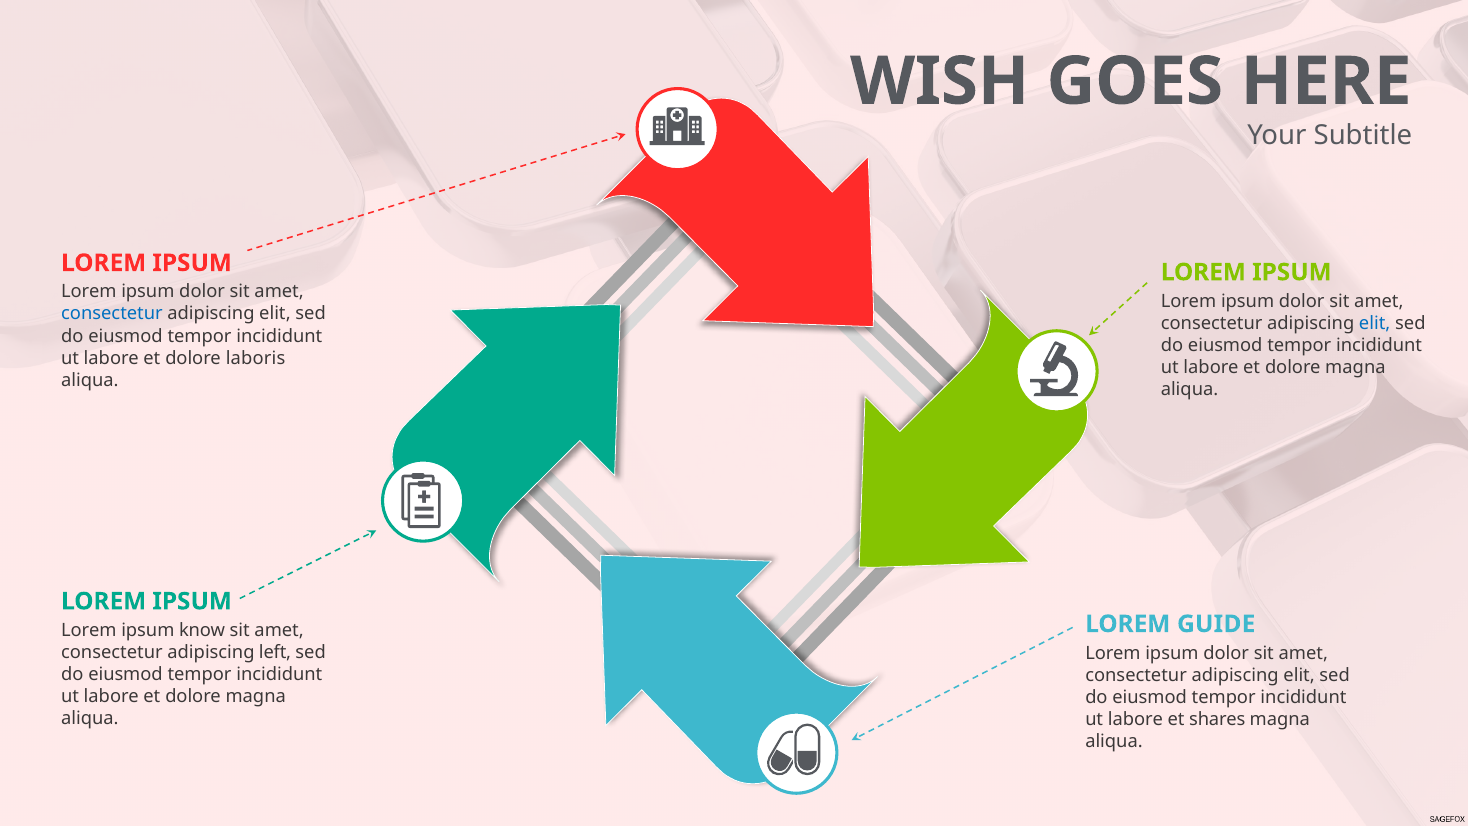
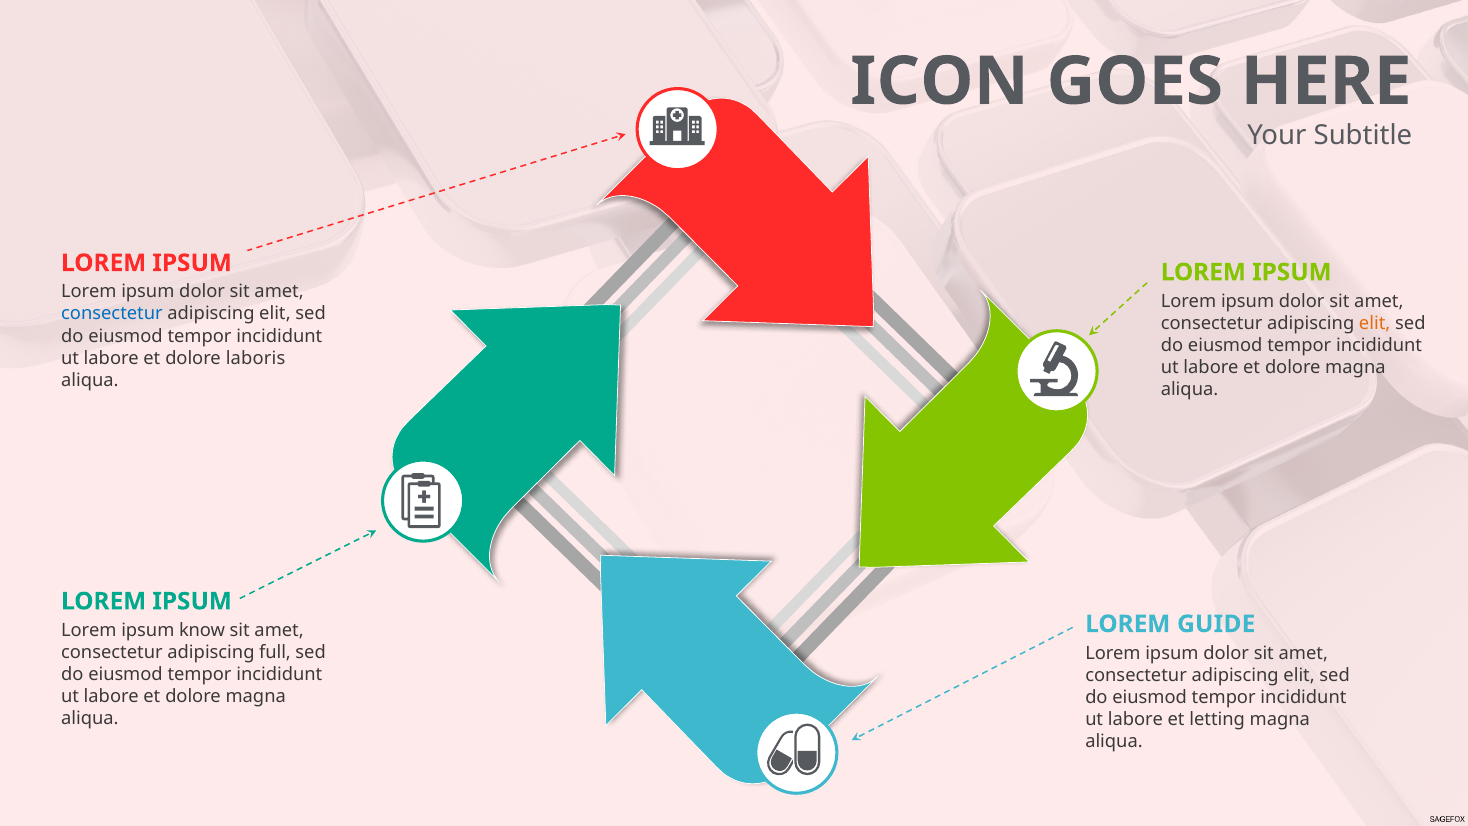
WISH: WISH -> ICON
elit at (1375, 323) colour: blue -> orange
left: left -> full
shares: shares -> letting
